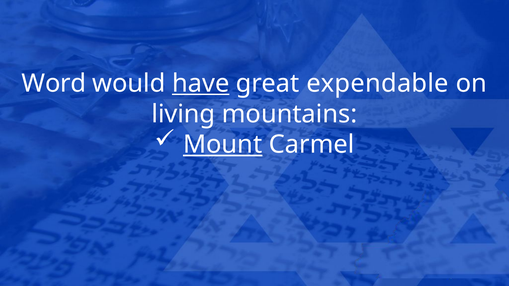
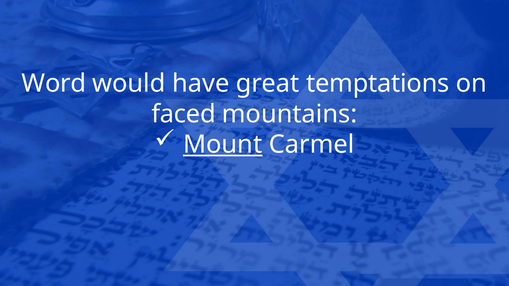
have underline: present -> none
expendable: expendable -> temptations
living: living -> faced
